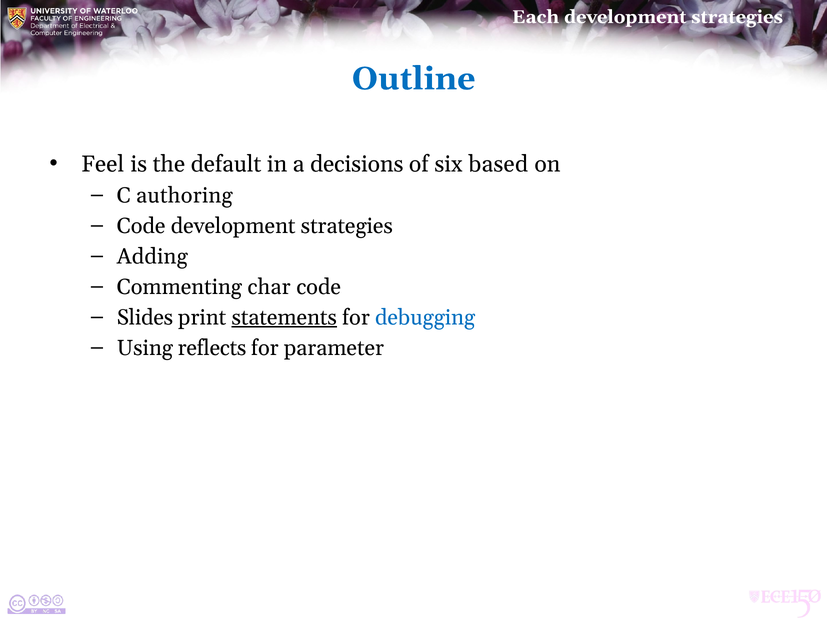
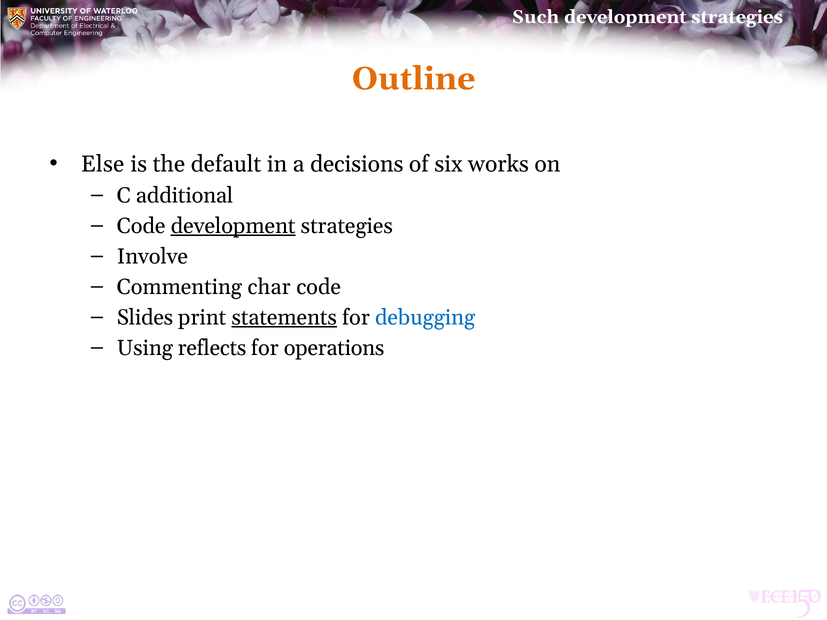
Each: Each -> Such
Outline colour: blue -> orange
Feel: Feel -> Else
based: based -> works
authoring: authoring -> additional
development at (233, 226) underline: none -> present
Adding: Adding -> Involve
parameter: parameter -> operations
